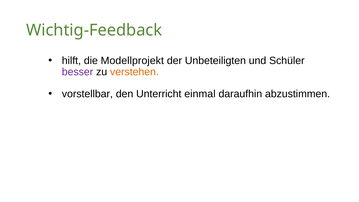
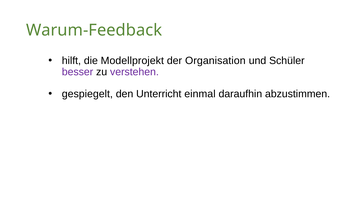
Wichtig-Feedback: Wichtig-Feedback -> Warum-Feedback
Unbeteiligten: Unbeteiligten -> Organisation
verstehen colour: orange -> purple
vorstellbar: vorstellbar -> gespiegelt
